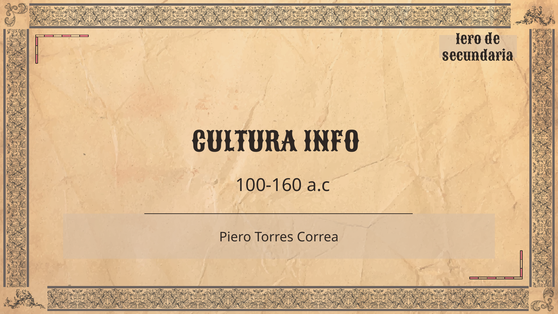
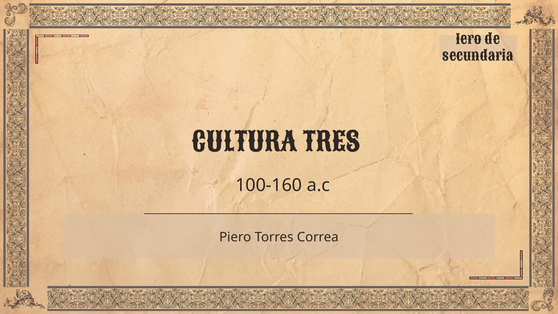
INFO: INFO -> TRES
